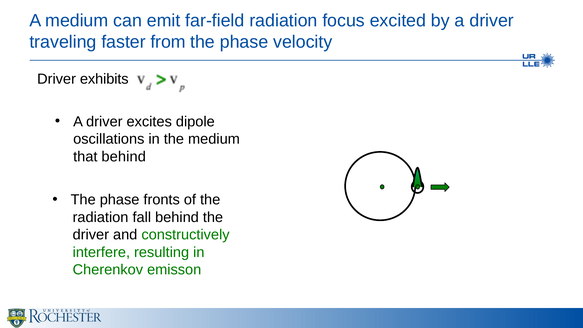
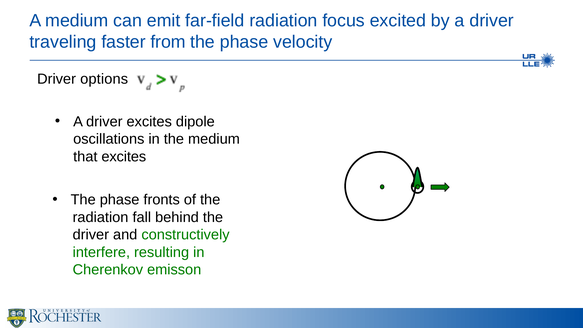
exhibits: exhibits -> options
that behind: behind -> excites
